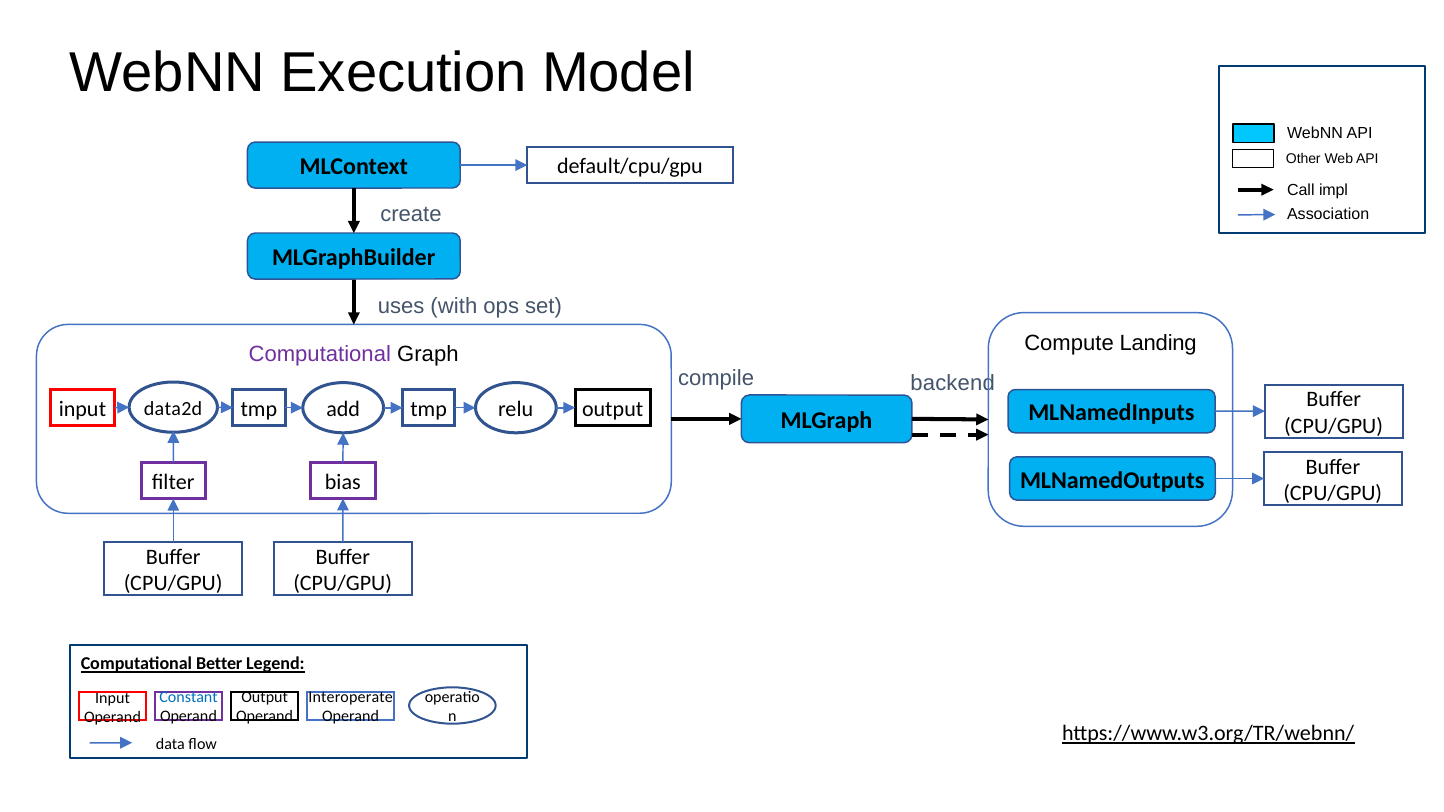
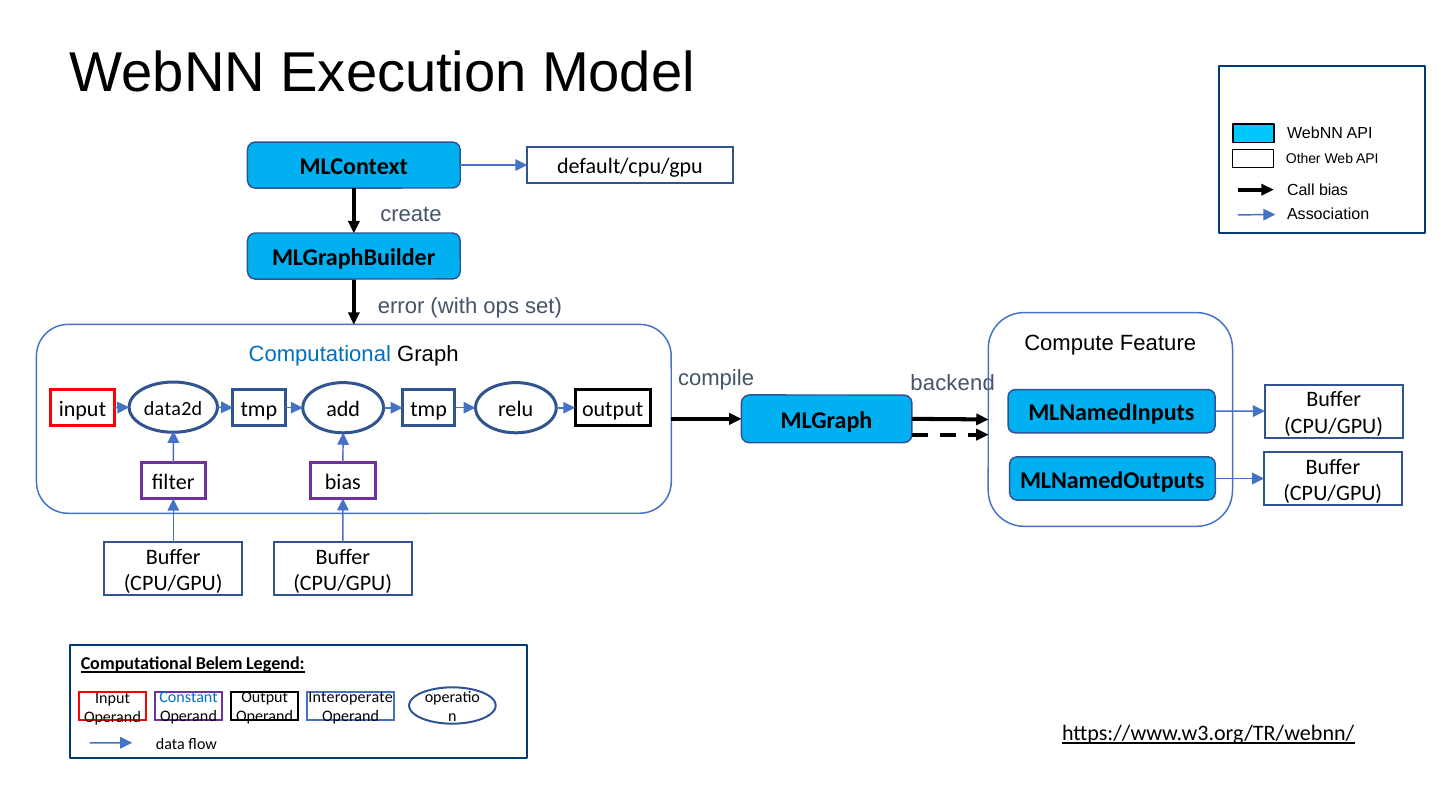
Call impl: impl -> bias
uses: uses -> error
Landing: Landing -> Feature
Computational at (320, 354) colour: purple -> blue
Better: Better -> Belem
